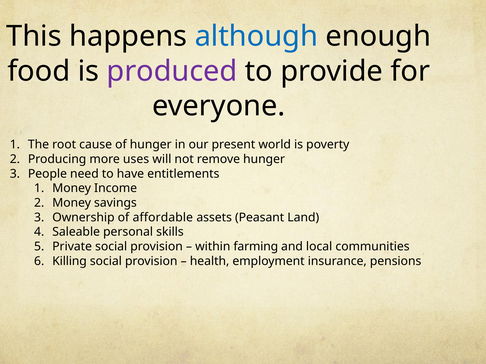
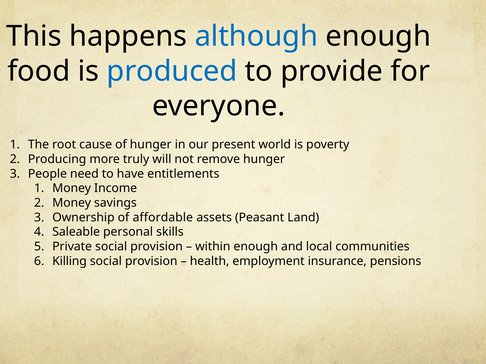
produced colour: purple -> blue
uses: uses -> truly
within farming: farming -> enough
